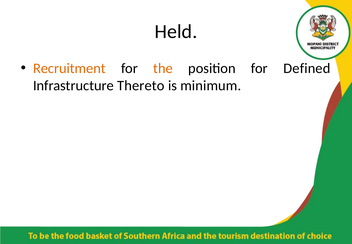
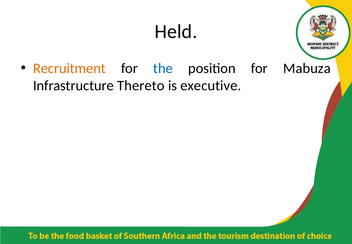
the colour: orange -> blue
Defined: Defined -> Mabuza
minimum: minimum -> executive
